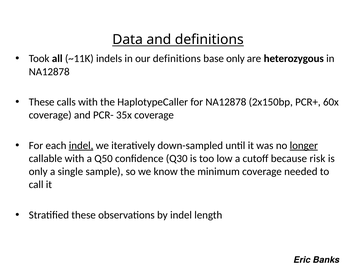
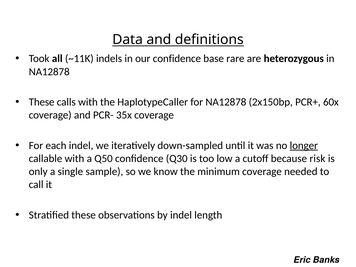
our definitions: definitions -> confidence
base only: only -> rare
indel at (81, 146) underline: present -> none
